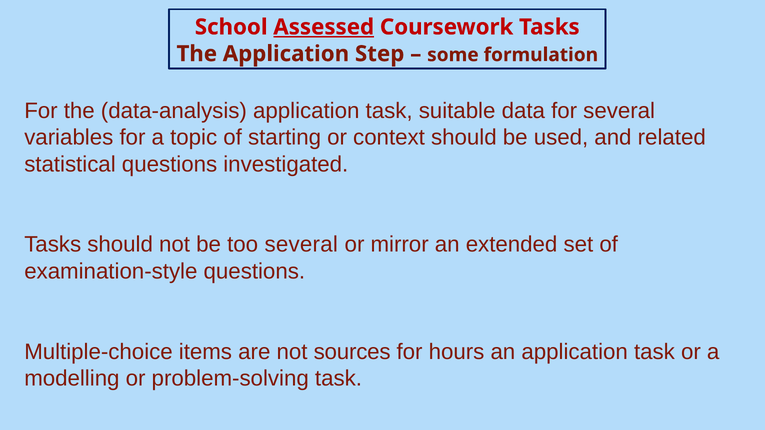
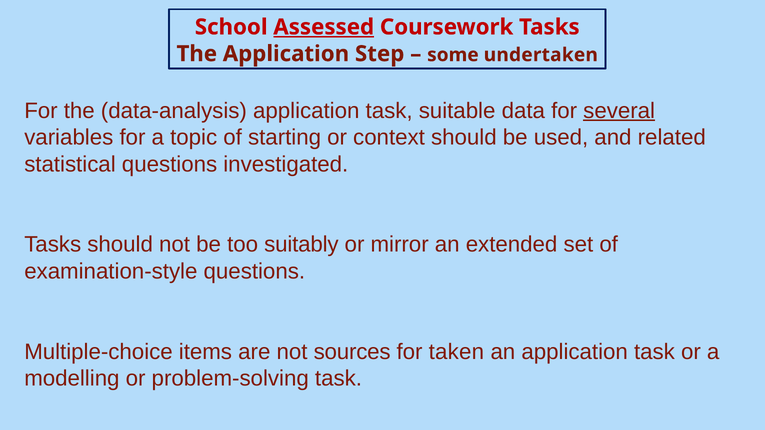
formulation: formulation -> undertaken
several at (619, 111) underline: none -> present
too several: several -> suitably
hours: hours -> taken
